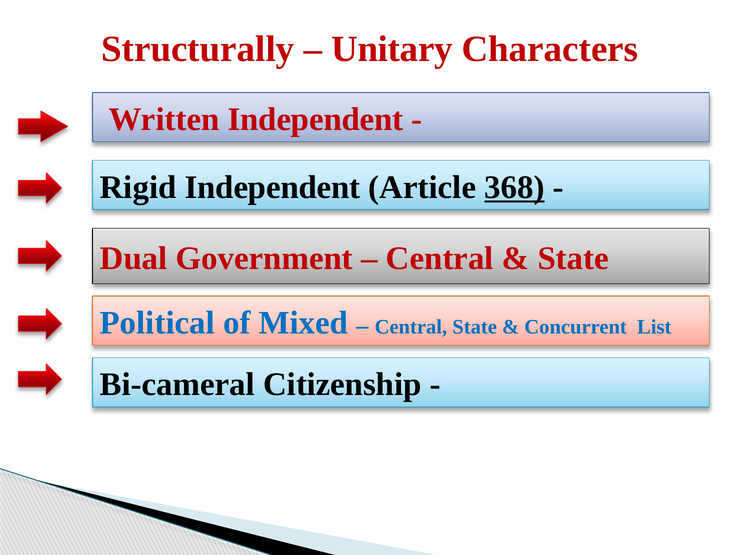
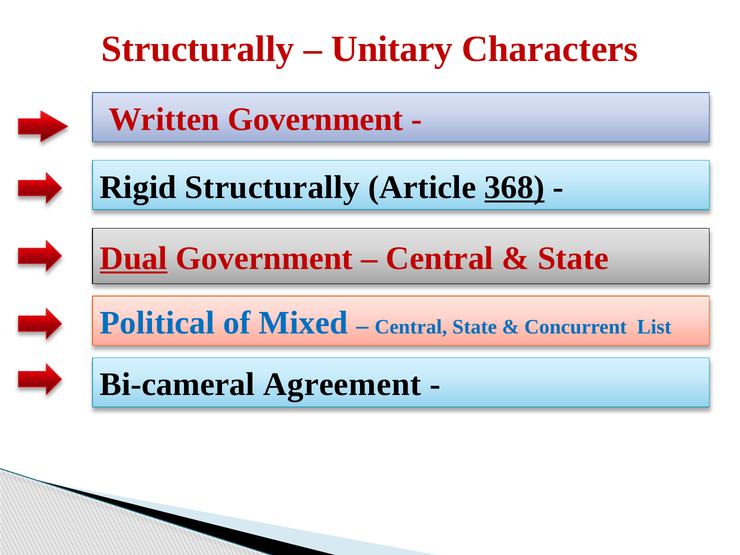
Written Independent: Independent -> Government
Rigid Independent: Independent -> Structurally
Dual underline: none -> present
Citizenship: Citizenship -> Agreement
